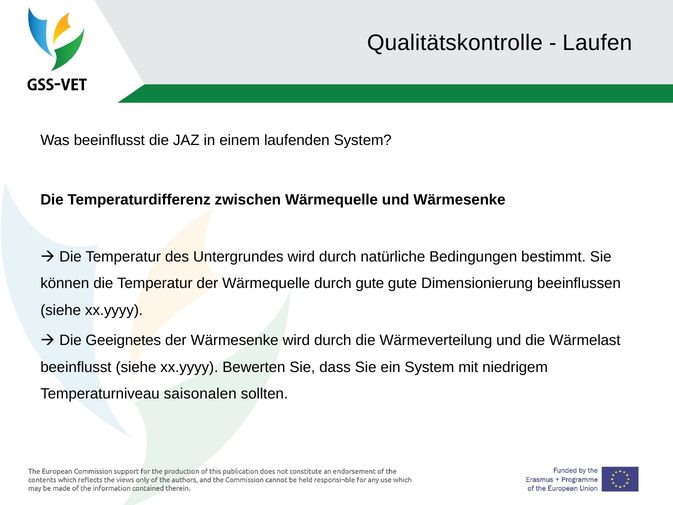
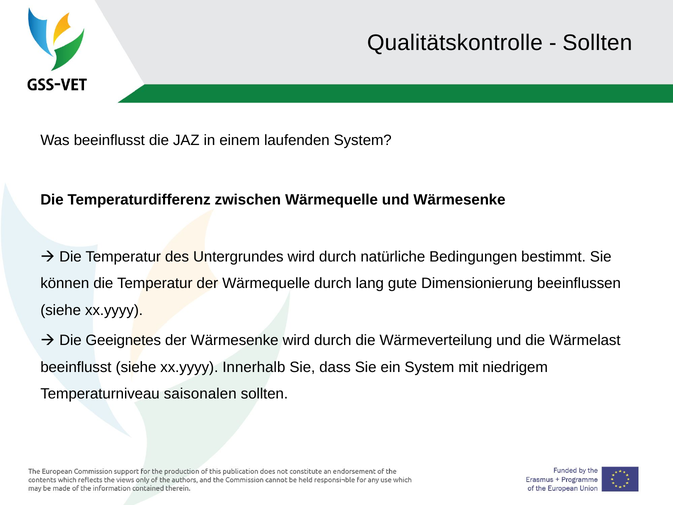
Laufen at (597, 43): Laufen -> Sollten
durch gute: gute -> lang
Bewerten: Bewerten -> Innerhalb
